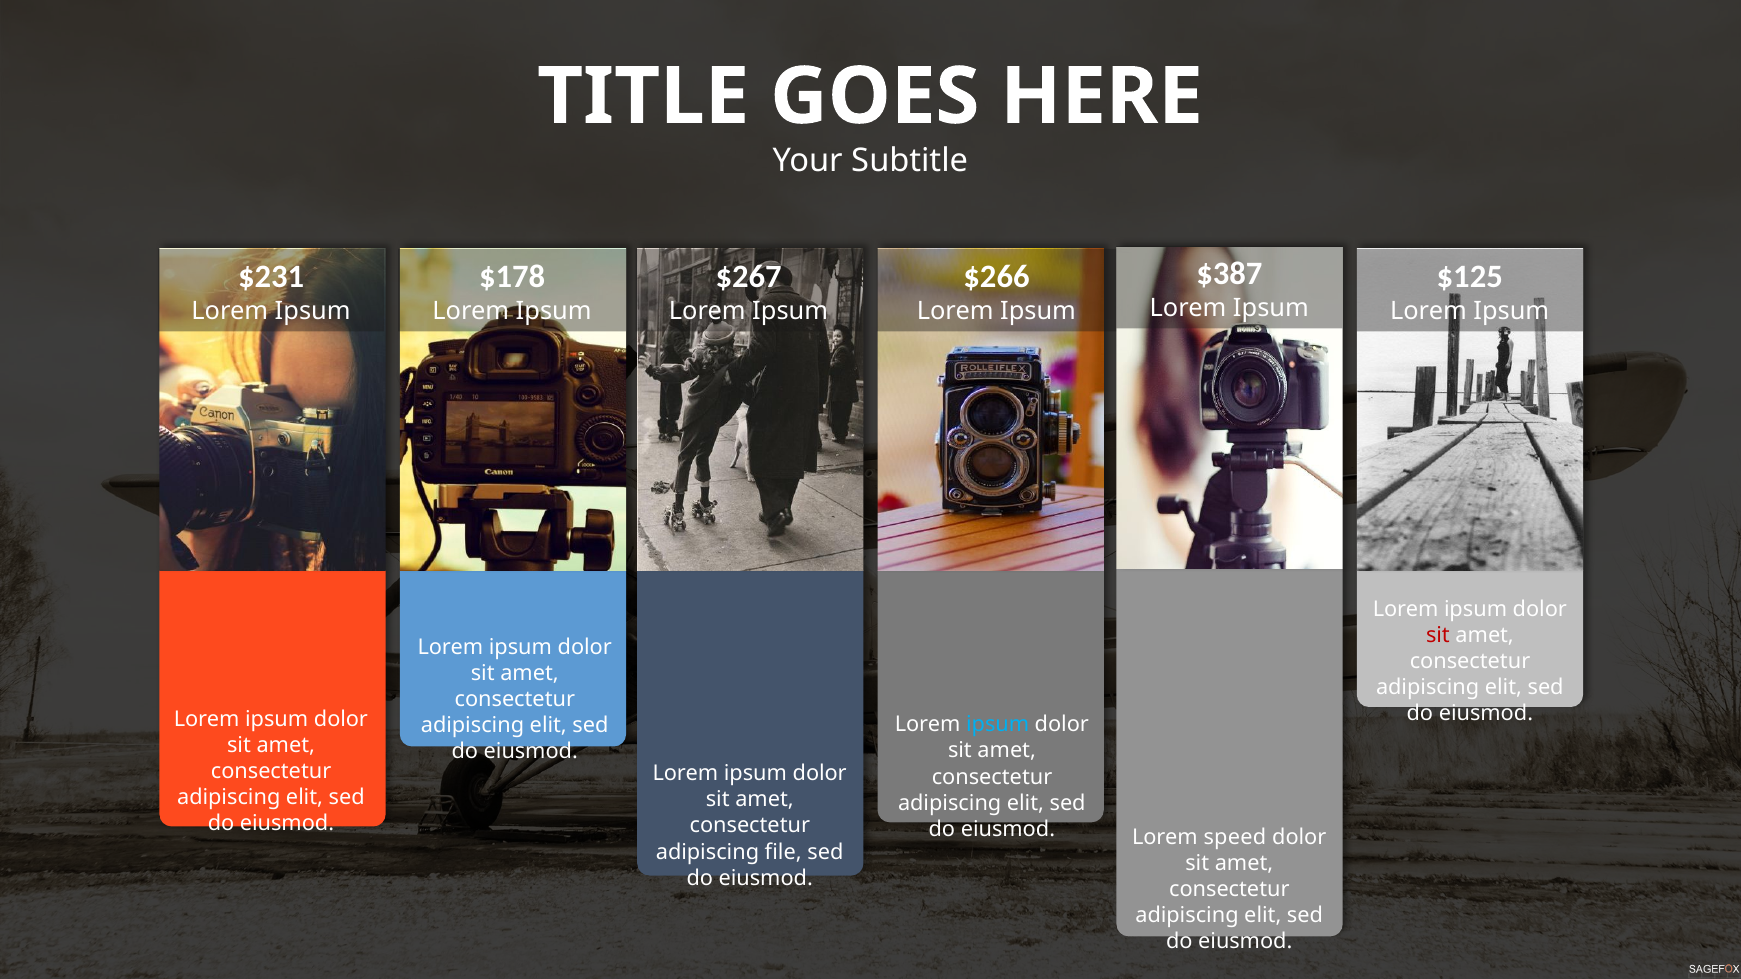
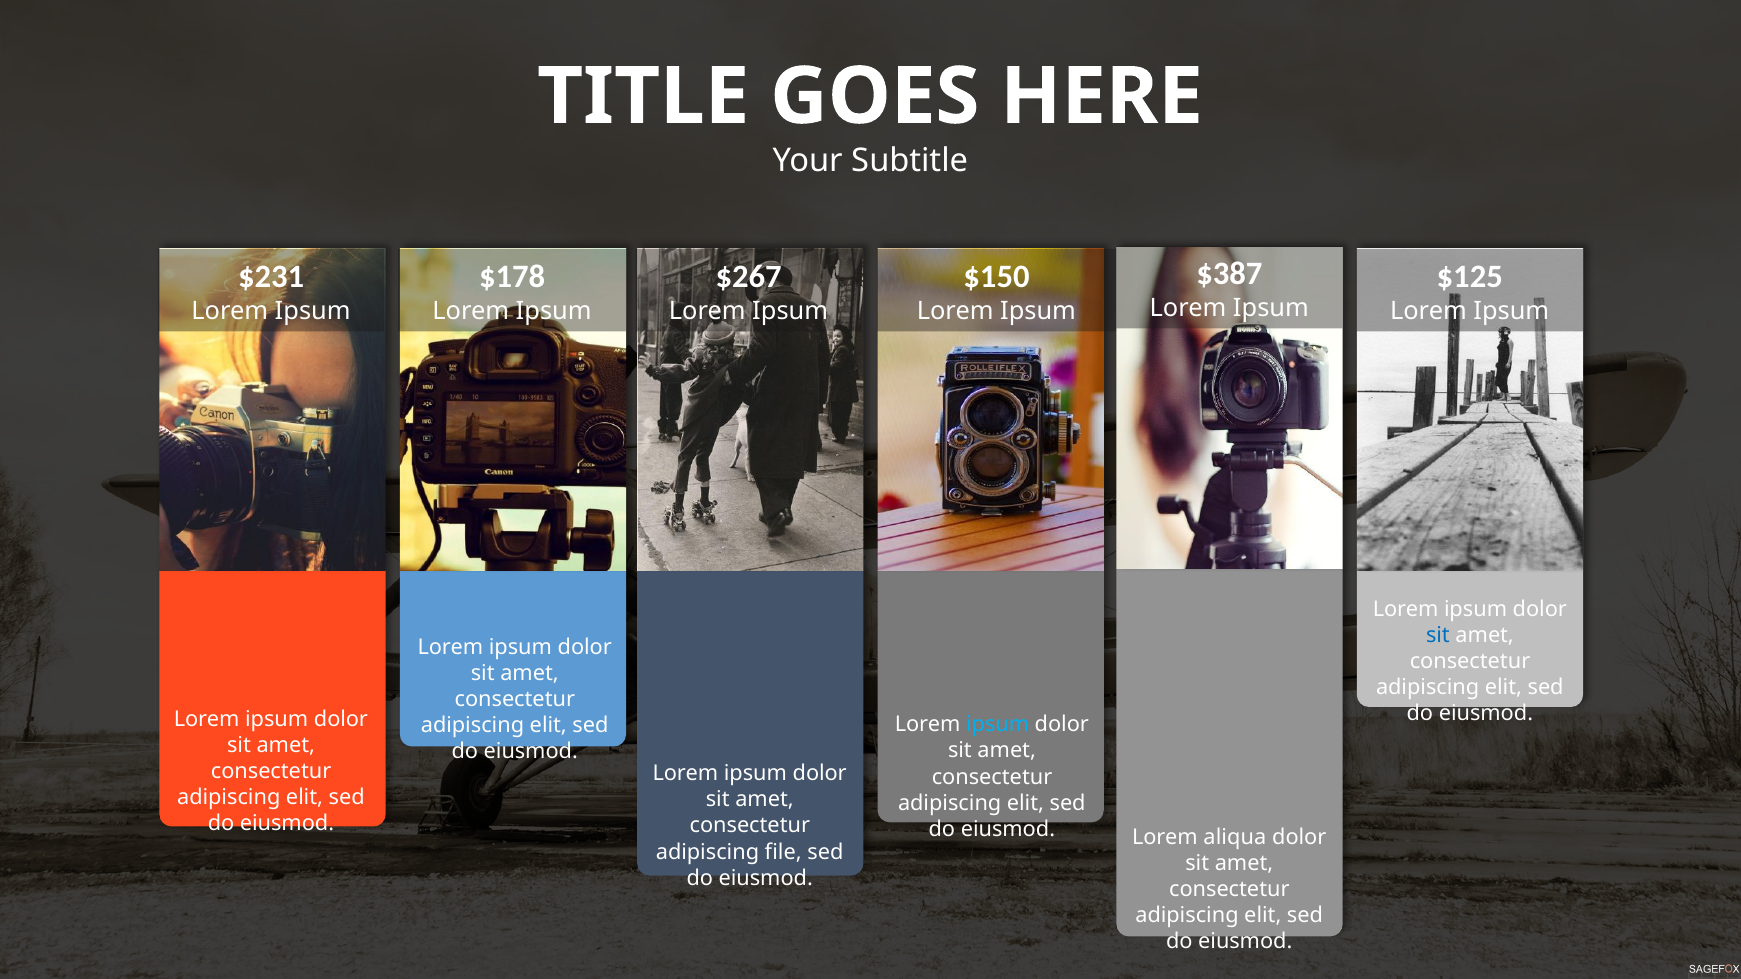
$266: $266 -> $150
sit at (1438, 636) colour: red -> blue
speed: speed -> aliqua
